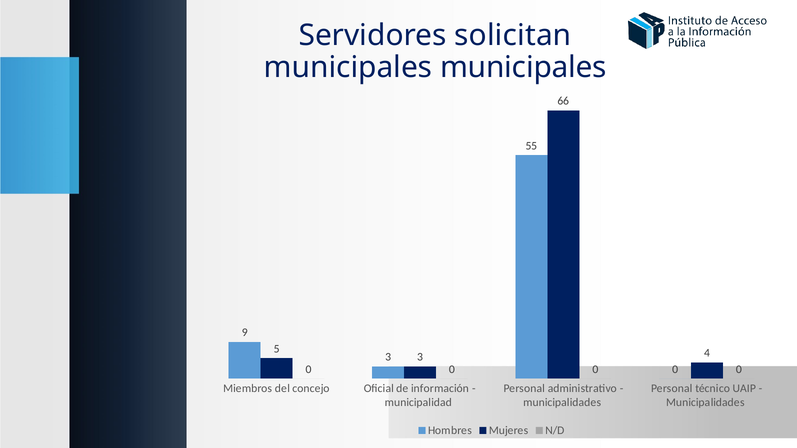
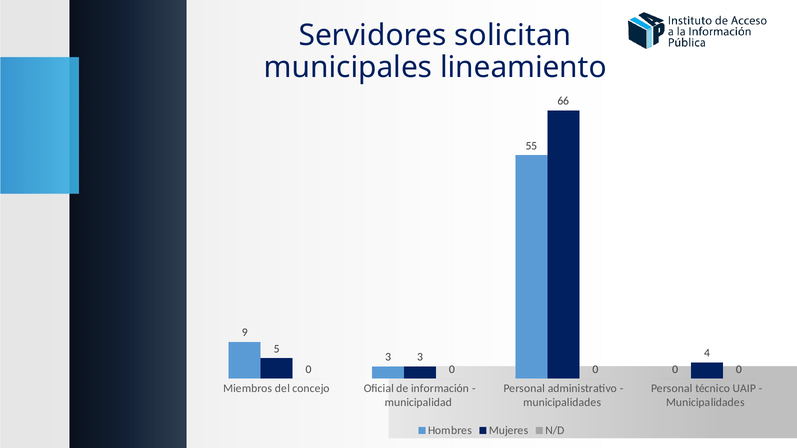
municipales municipales: municipales -> lineamiento
